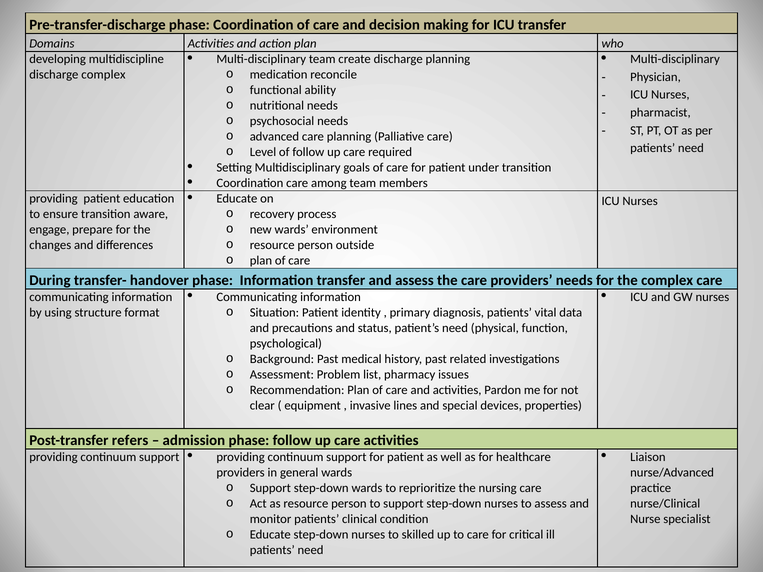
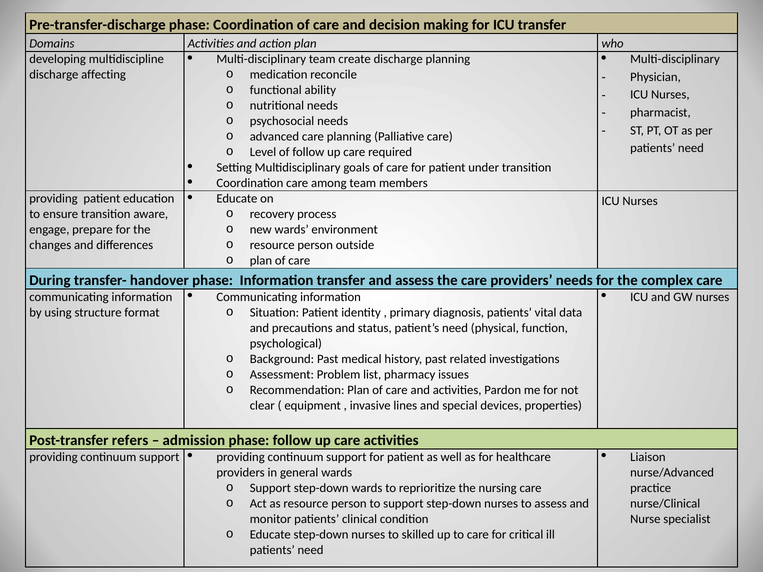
discharge complex: complex -> affecting
